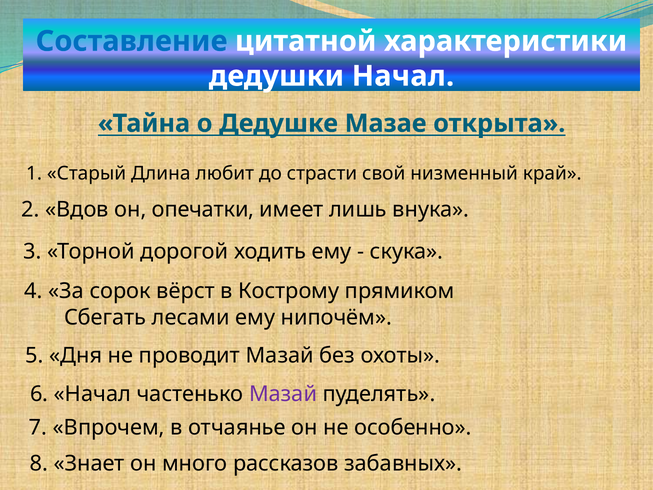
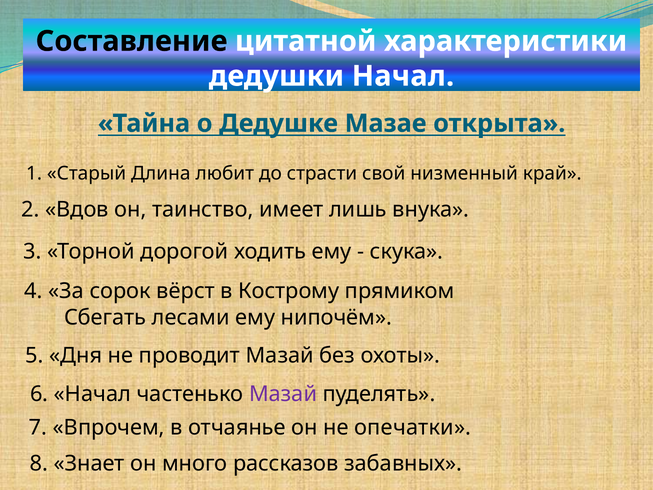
Составление colour: blue -> black
опечатки: опечатки -> таинство
особенно: особенно -> опечатки
